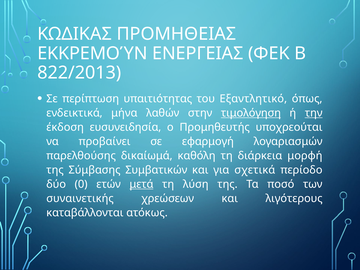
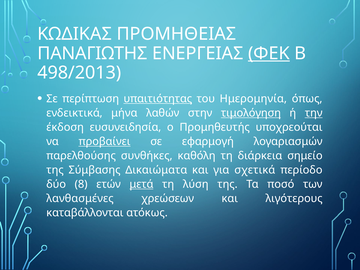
ΕΚΚΡΕΜΟΎΝ: ΕΚΚΡΕΜΟΎΝ -> ΠΑΝΑΓΙΩΤΗΣ
ΦΕΚ underline: none -> present
822/2013: 822/2013 -> 498/2013
υπαιτιότητας underline: none -> present
Εξαντλητικό: Εξαντλητικό -> Ημερομηνία
προβαίνει underline: none -> present
δικαίωμά: δικαίωμά -> συνθήκες
μορφή: μορφή -> σημείο
Συμβατικών: Συμβατικών -> Δικαιώματα
0: 0 -> 8
συναινετικής: συναινετικής -> λανθασμένες
